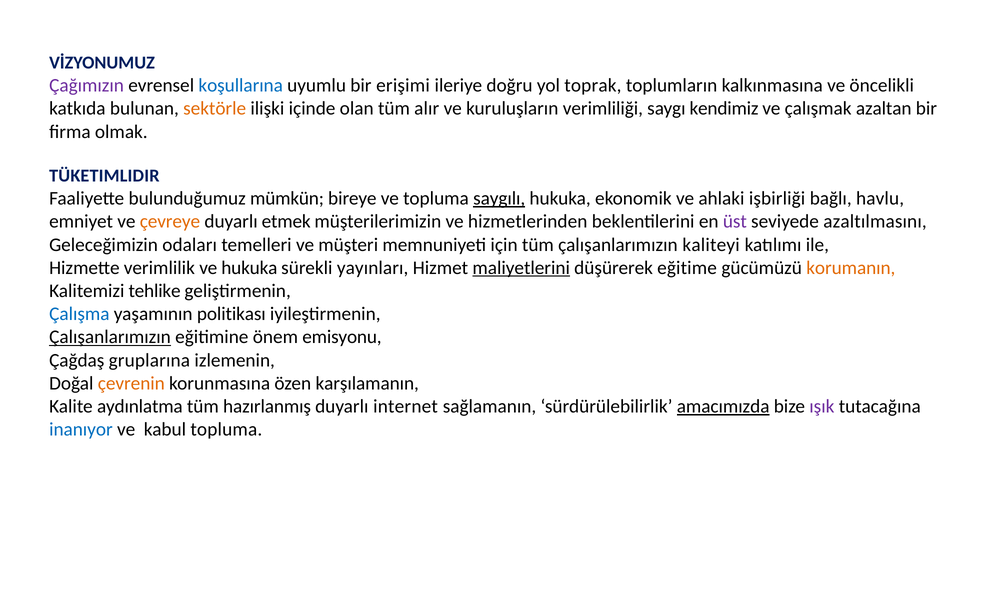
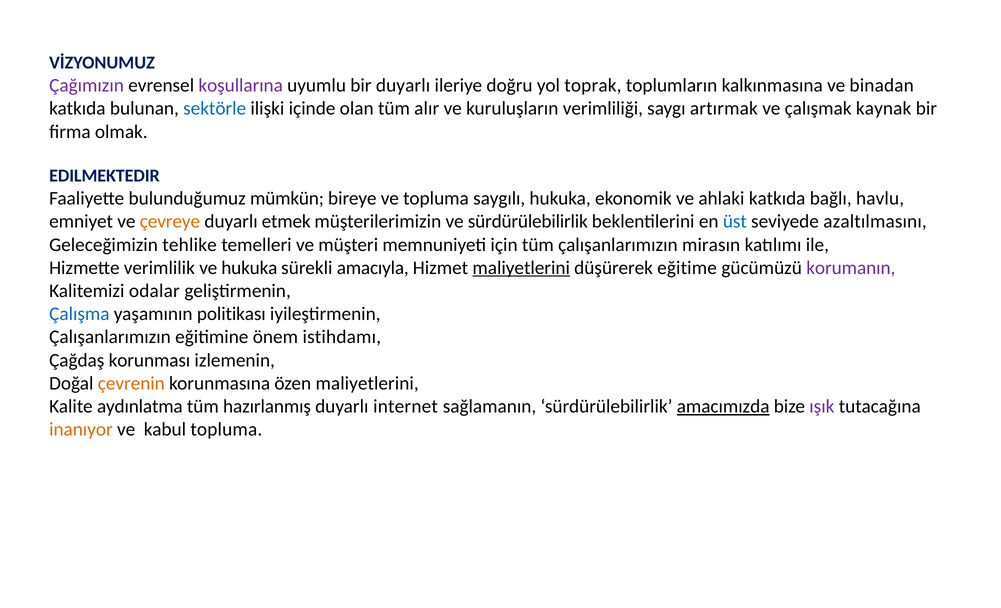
koşullarına colour: blue -> purple
bir erişimi: erişimi -> duyarlı
öncelikli: öncelikli -> binadan
sektörle colour: orange -> blue
kendimiz: kendimiz -> artırmak
azaltan: azaltan -> kaynak
TÜKETIMLIDIR: TÜKETIMLIDIR -> EDILMEKTEDIR
saygılı underline: present -> none
ahlaki işbirliği: işbirliği -> katkıda
ve hizmetlerinden: hizmetlerinden -> sürdürülebilirlik
üst colour: purple -> blue
odaları: odaları -> tehlike
kaliteyi: kaliteyi -> mirasın
yayınları: yayınları -> amacıyla
korumanın colour: orange -> purple
tehlike: tehlike -> odalar
Çalışanlarımızın at (110, 337) underline: present -> none
emisyonu: emisyonu -> istihdamı
gruplarına: gruplarına -> korunması
özen karşılamanın: karşılamanın -> maliyetlerini
inanıyor colour: blue -> orange
